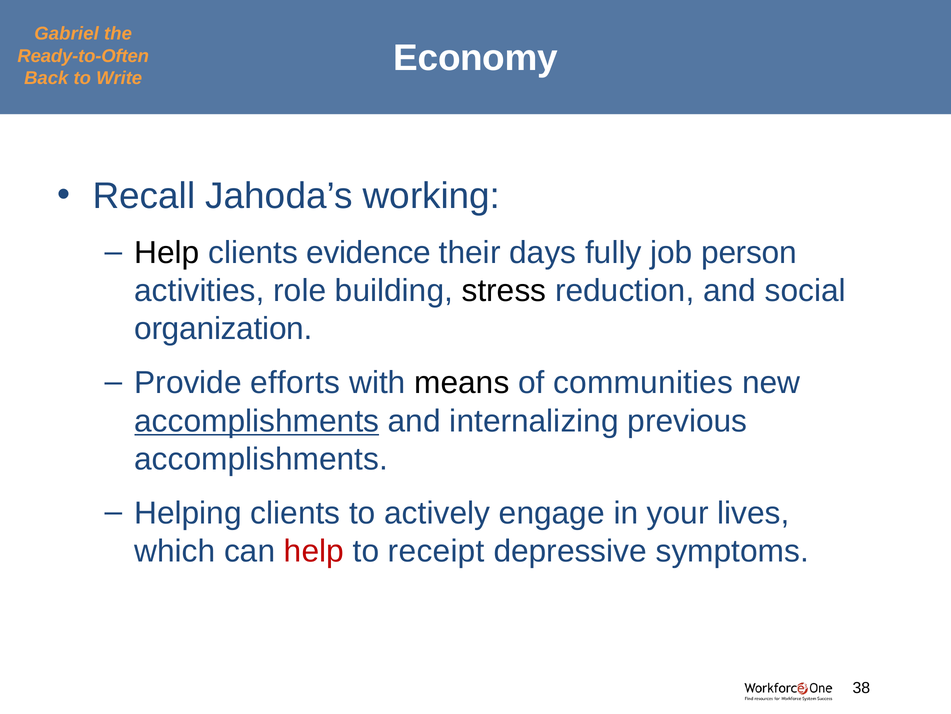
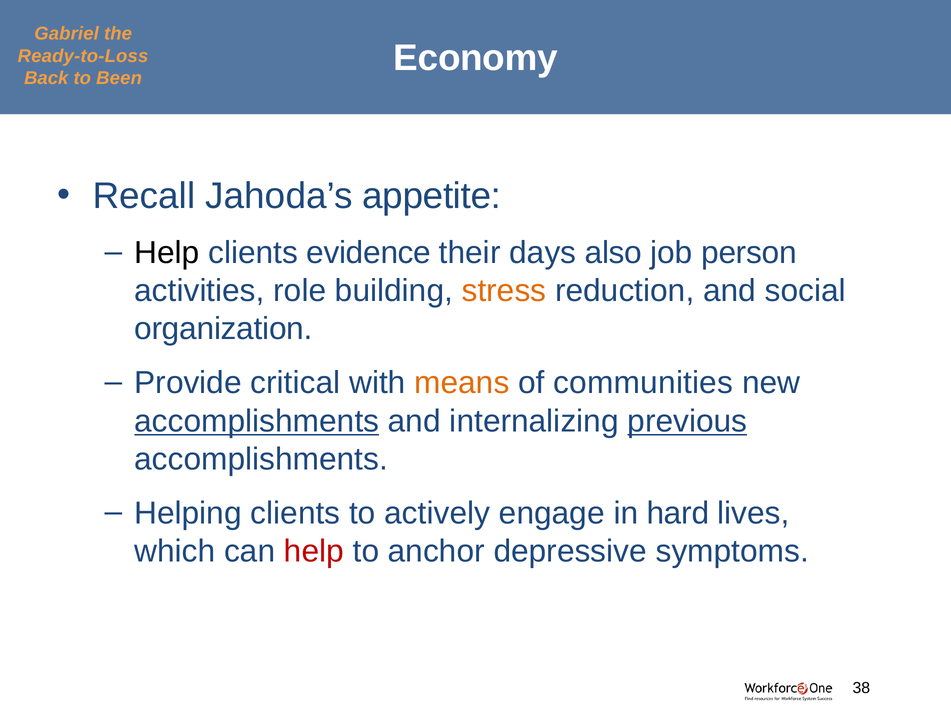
Ready-to-Often: Ready-to-Often -> Ready-to-Loss
Write: Write -> Been
working: working -> appetite
fully: fully -> also
stress colour: black -> orange
efforts: efforts -> critical
means colour: black -> orange
previous underline: none -> present
your: your -> hard
receipt: receipt -> anchor
